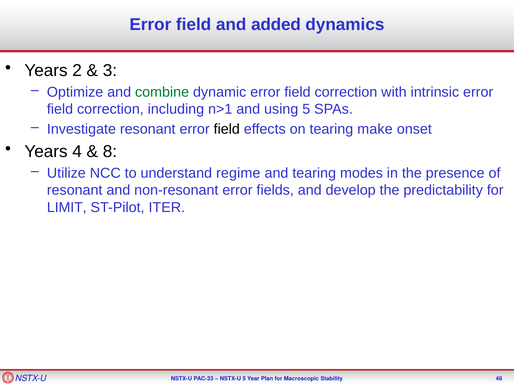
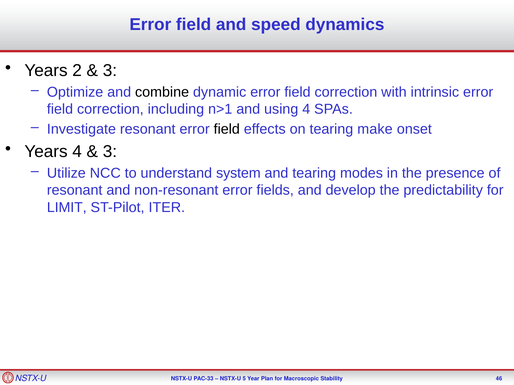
added: added -> speed
combine colour: green -> black
using 5: 5 -> 4
8 at (110, 152): 8 -> 3
regime: regime -> system
